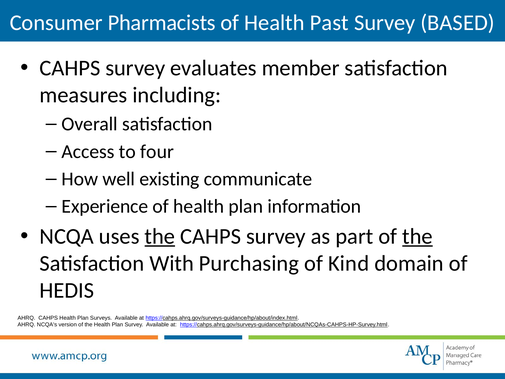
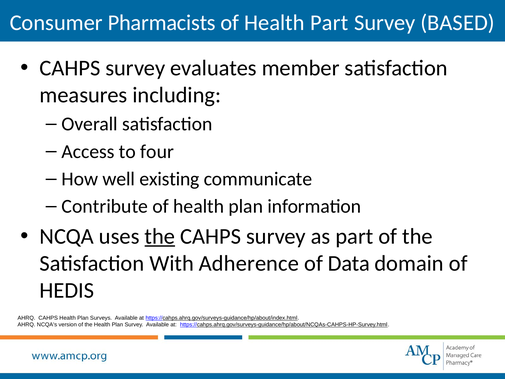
Health Past: Past -> Part
Experience: Experience -> Contribute
the at (417, 236) underline: present -> none
Purchasing: Purchasing -> Adherence
Kind: Kind -> Data
